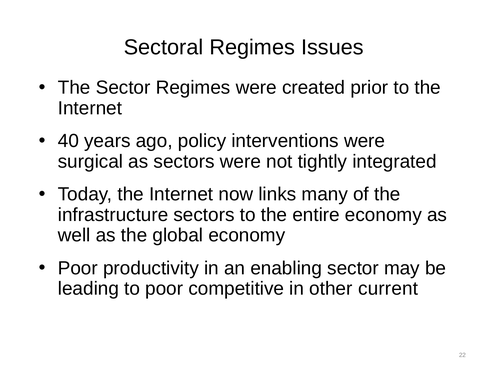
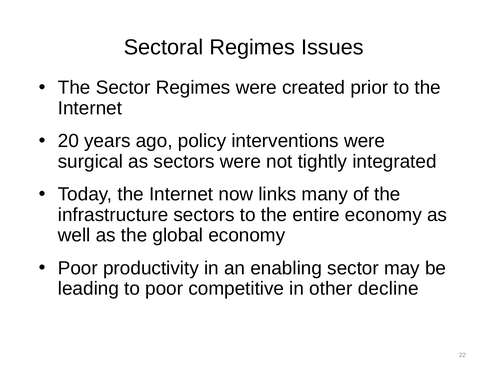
40: 40 -> 20
current: current -> decline
